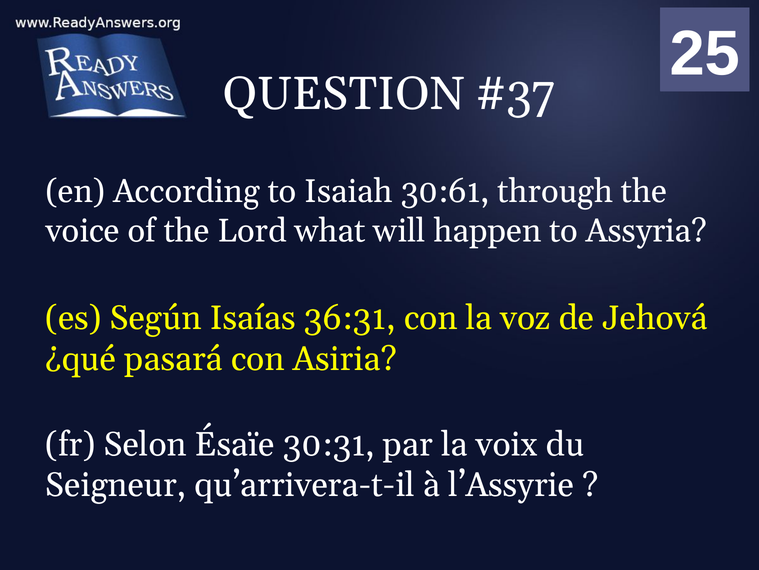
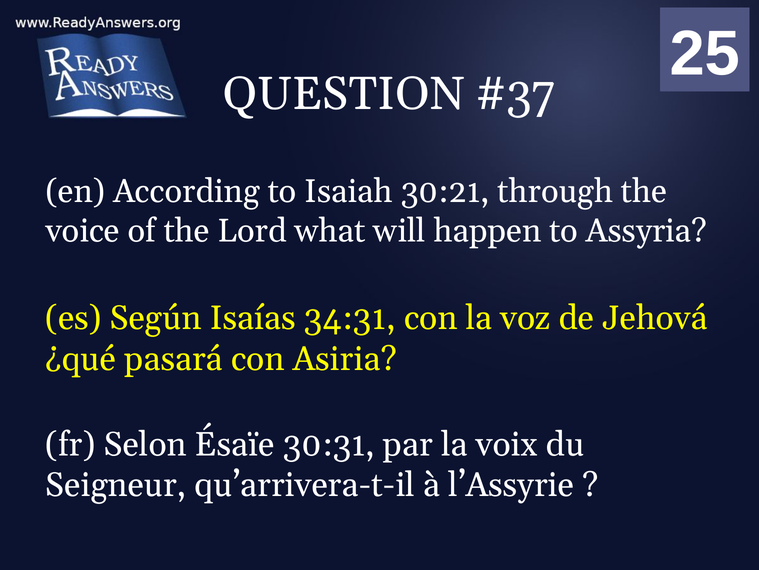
30:61: 30:61 -> 30:21
36:31: 36:31 -> 34:31
